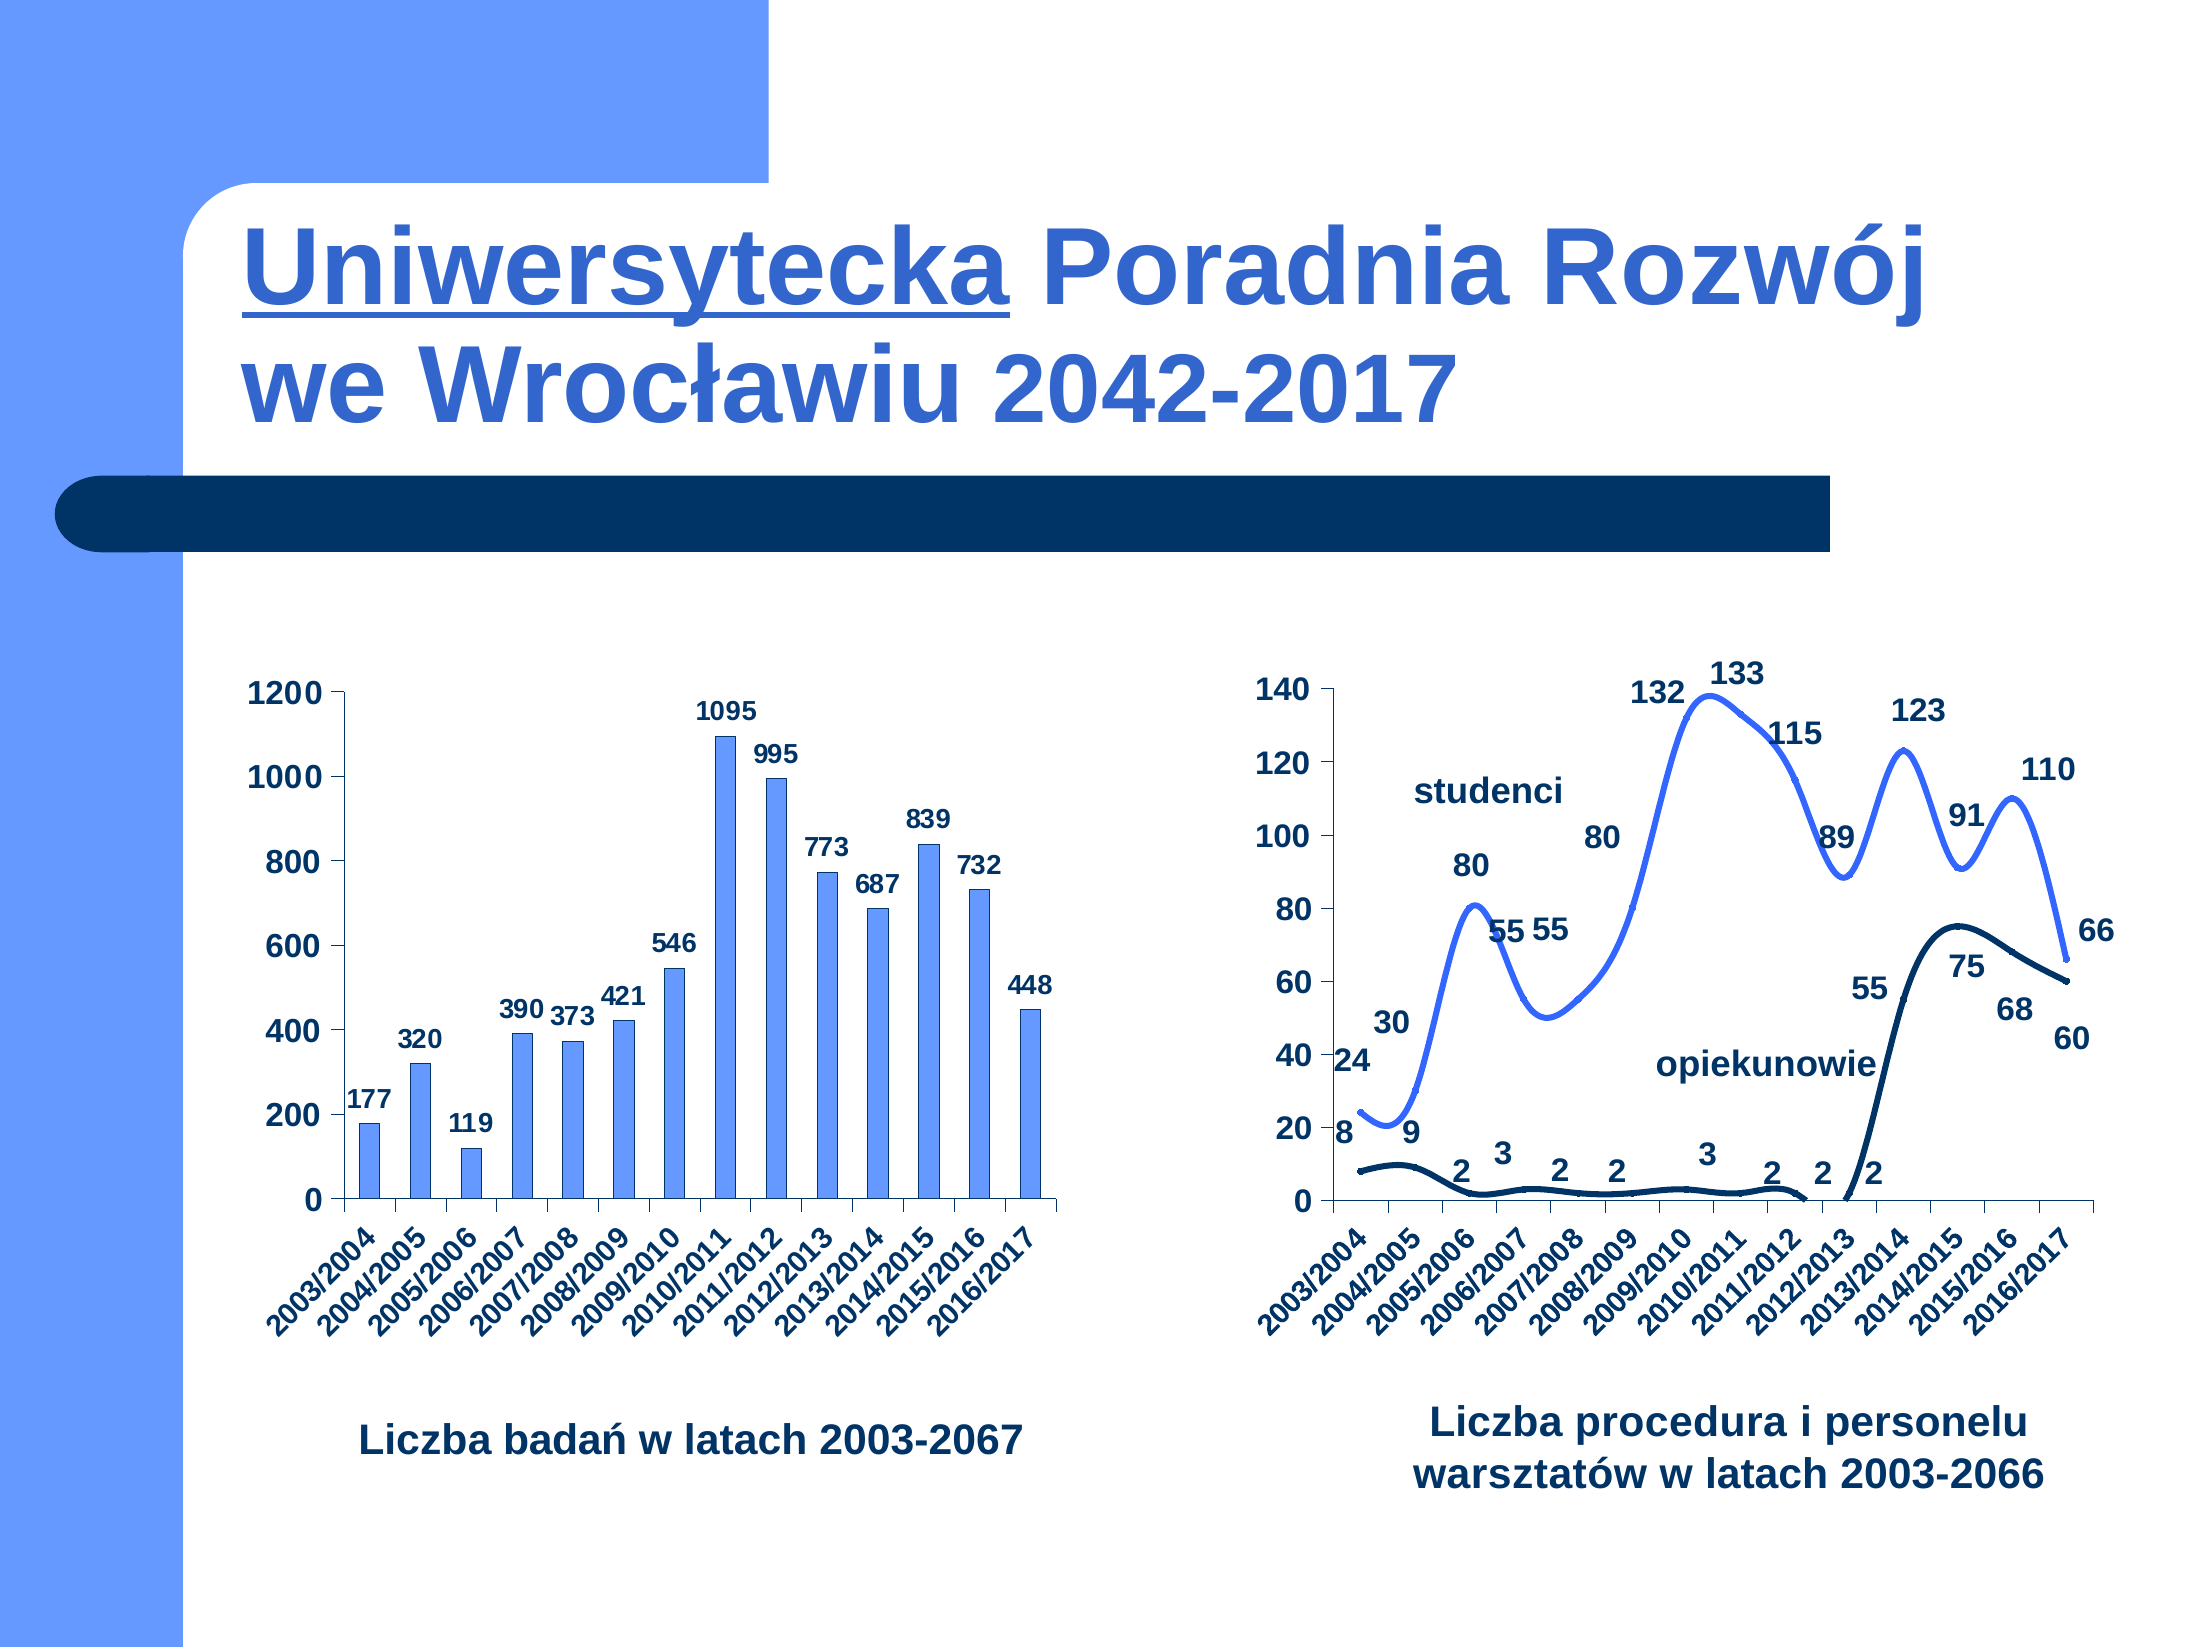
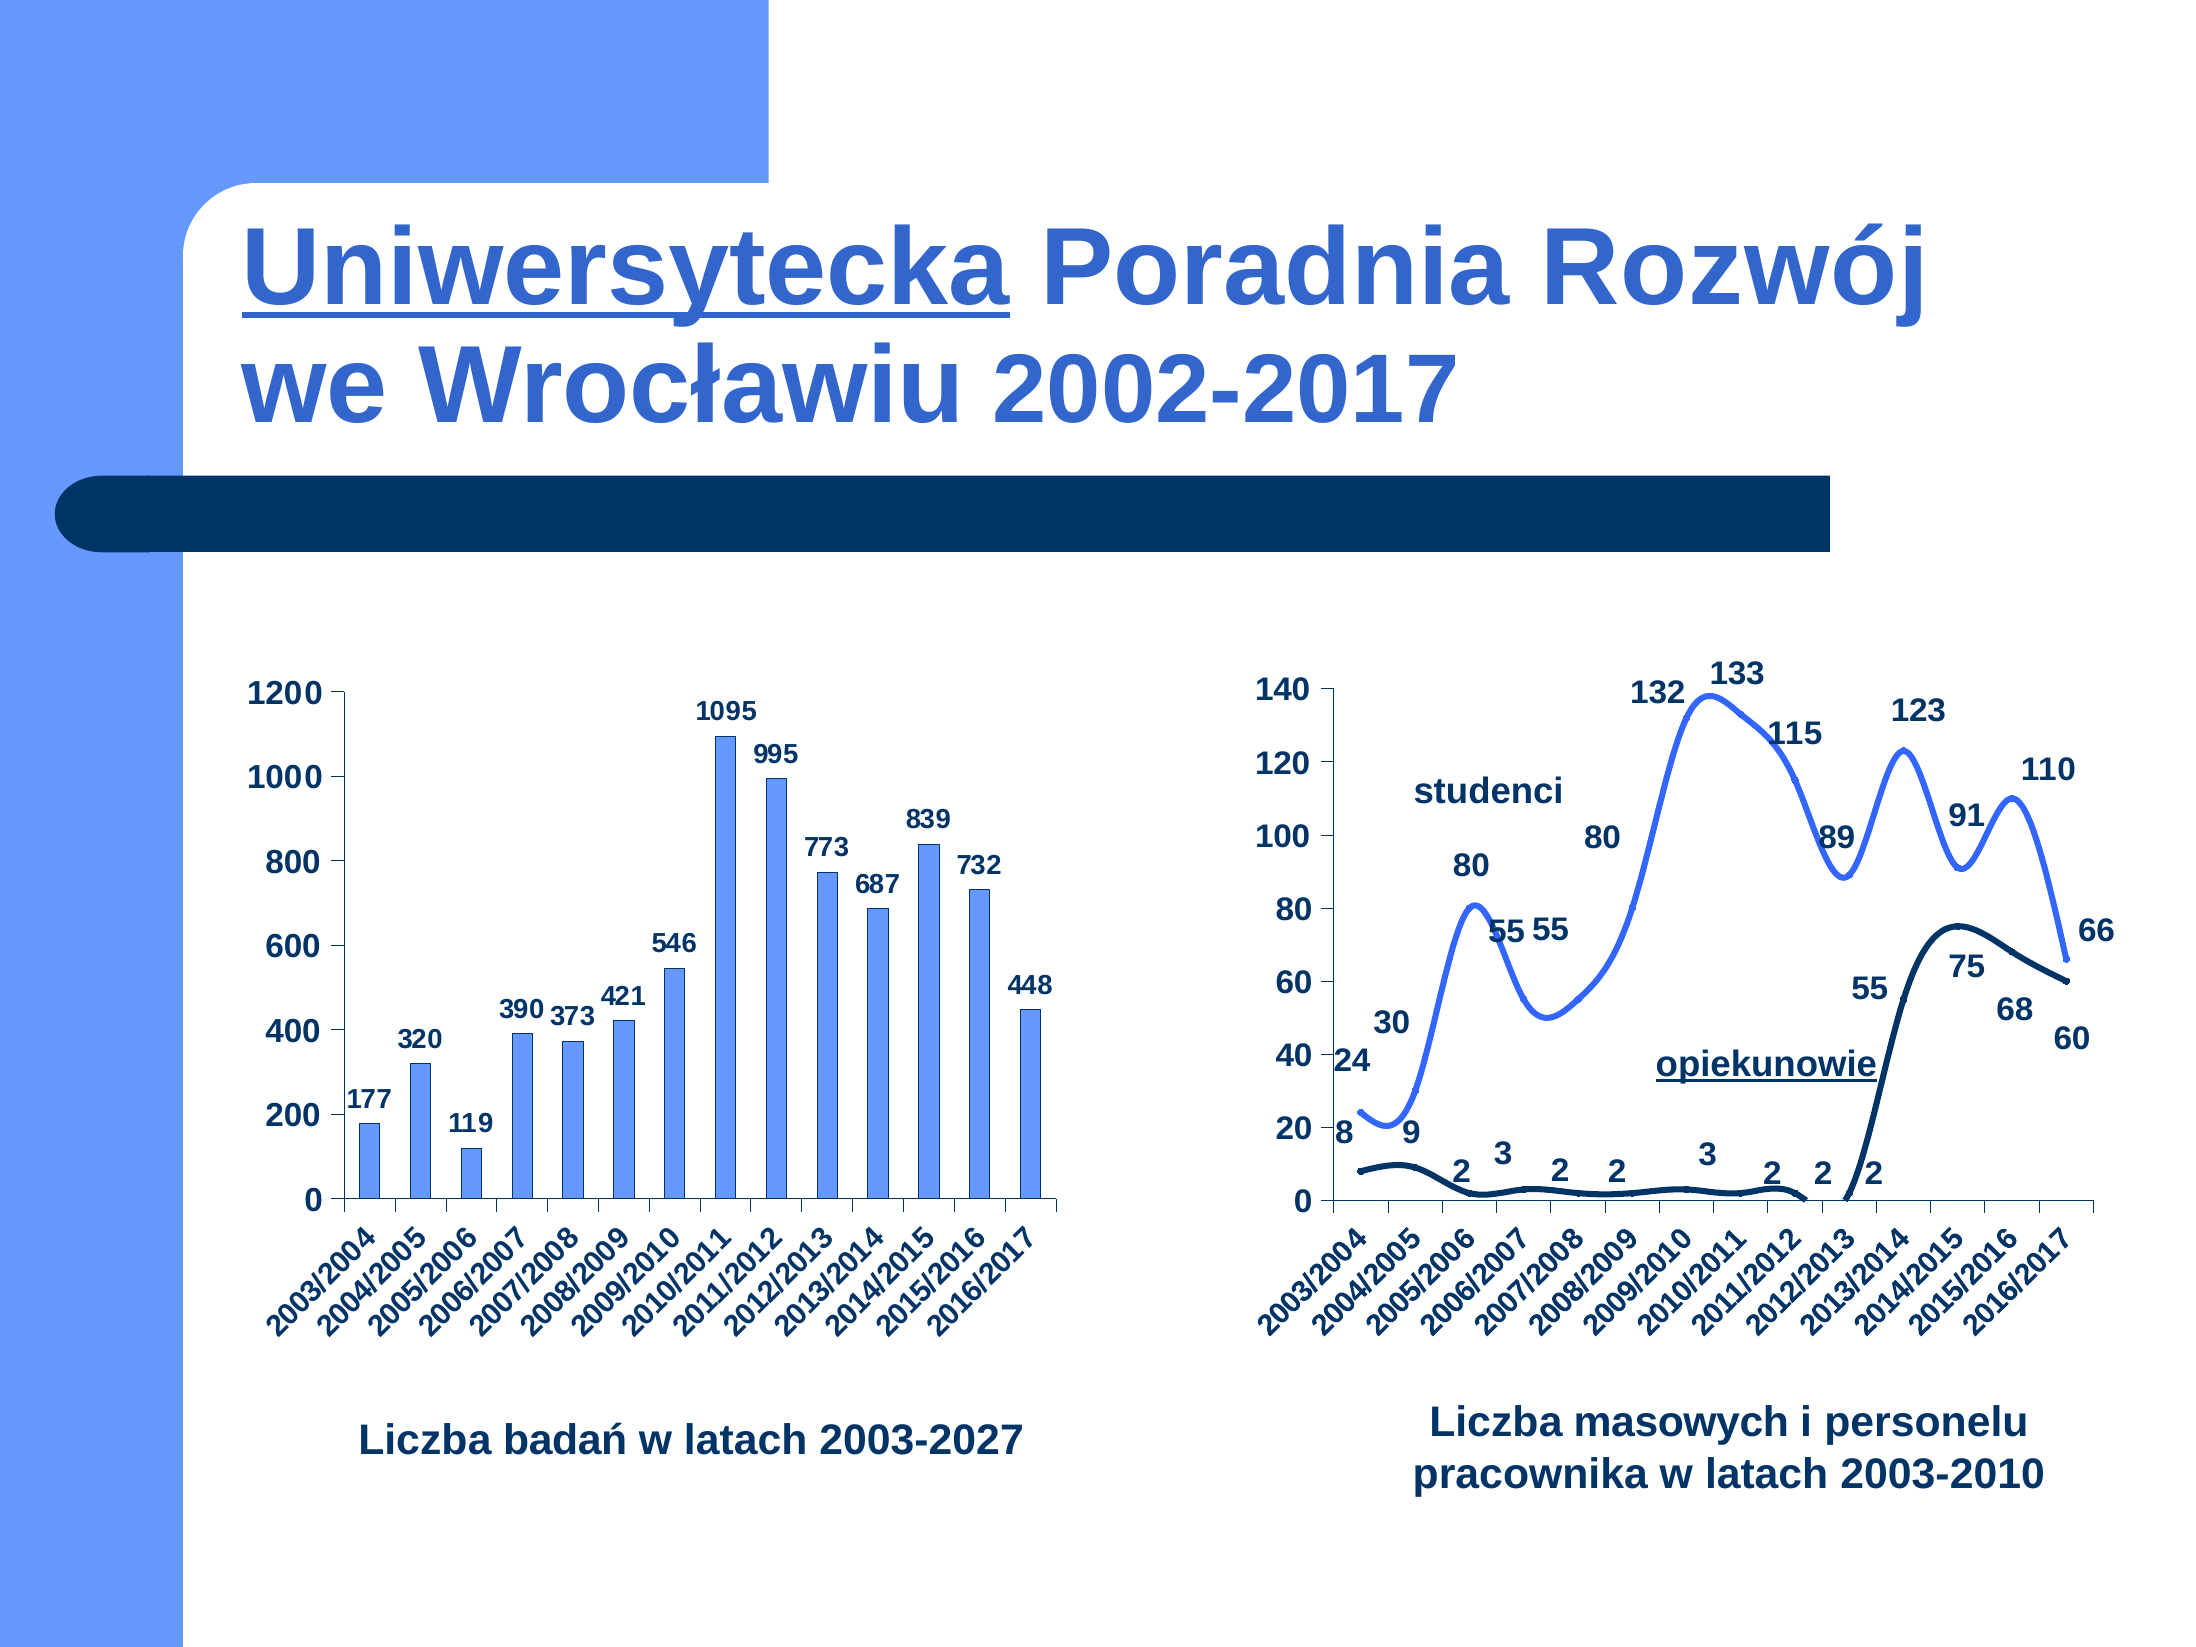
2042-2017: 2042-2017 -> 2002-2017
opiekunowie underline: none -> present
2003-2067: 2003-2067 -> 2003-2027
procedura: procedura -> masowych
warsztatów: warsztatów -> pracownika
2003-2066: 2003-2066 -> 2003-2010
